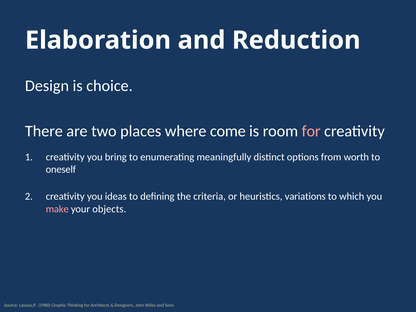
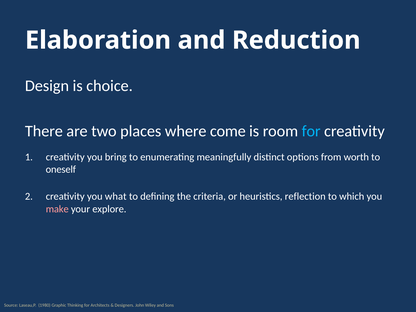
for at (311, 131) colour: pink -> light blue
ideas: ideas -> what
variations: variations -> reflection
objects: objects -> explore
